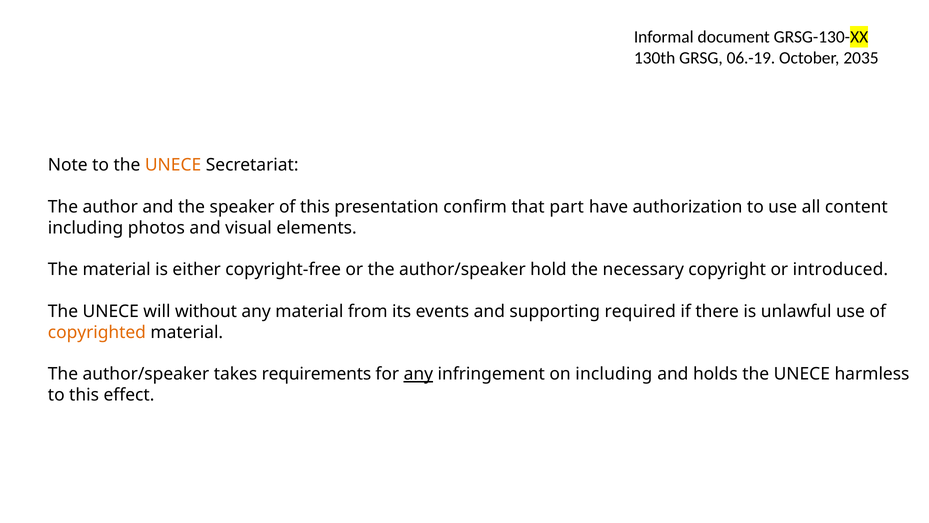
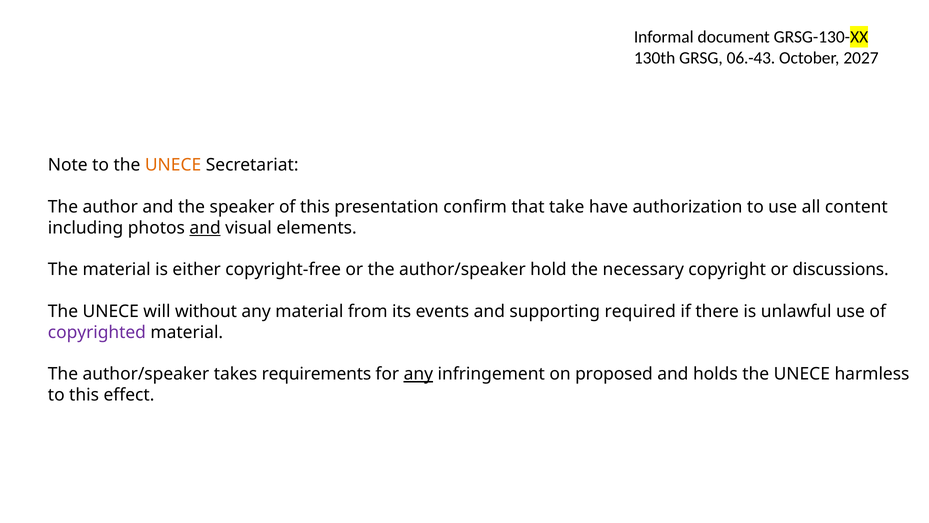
06.-19: 06.-19 -> 06.-43
2035: 2035 -> 2027
part: part -> take
and at (205, 228) underline: none -> present
introduced: introduced -> discussions
copyrighted colour: orange -> purple
on including: including -> proposed
